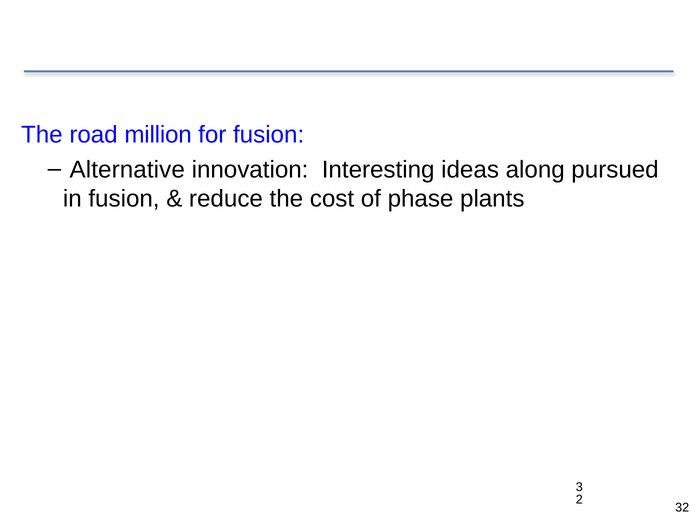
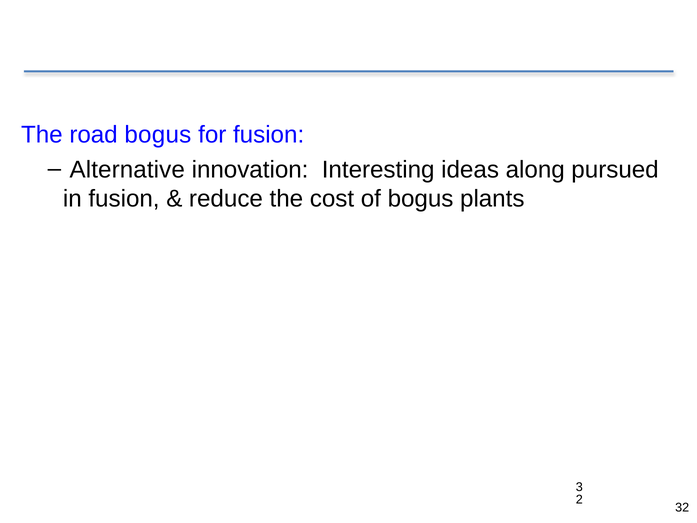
road million: million -> bogus
of phase: phase -> bogus
